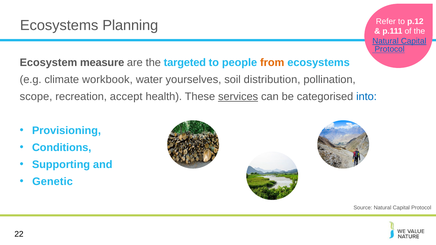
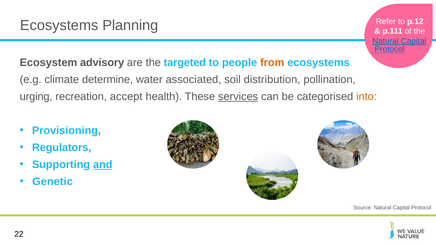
measure: measure -> advisory
workbook: workbook -> determine
yourselves: yourselves -> associated
scope: scope -> urging
into colour: blue -> orange
Conditions: Conditions -> Regulators
and underline: none -> present
